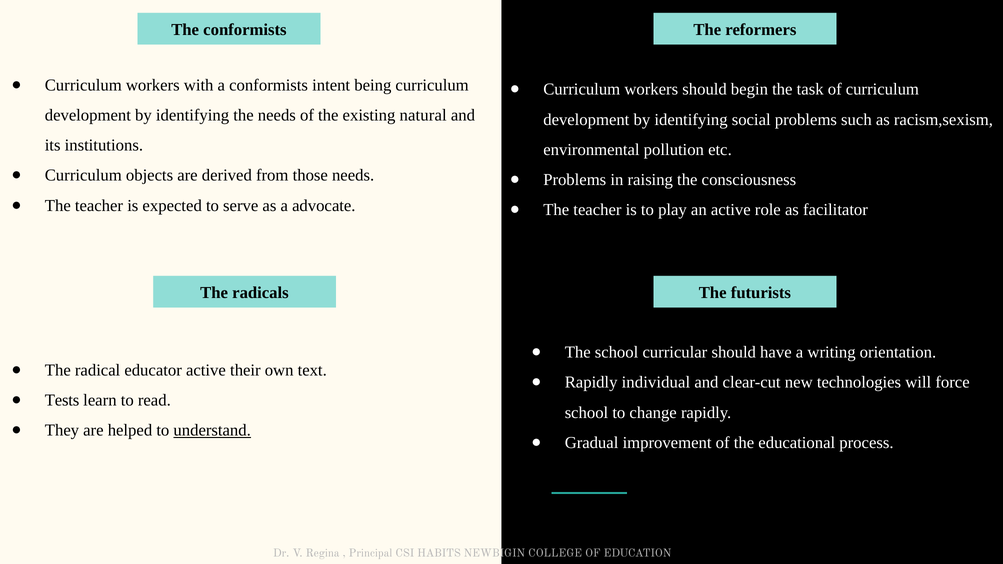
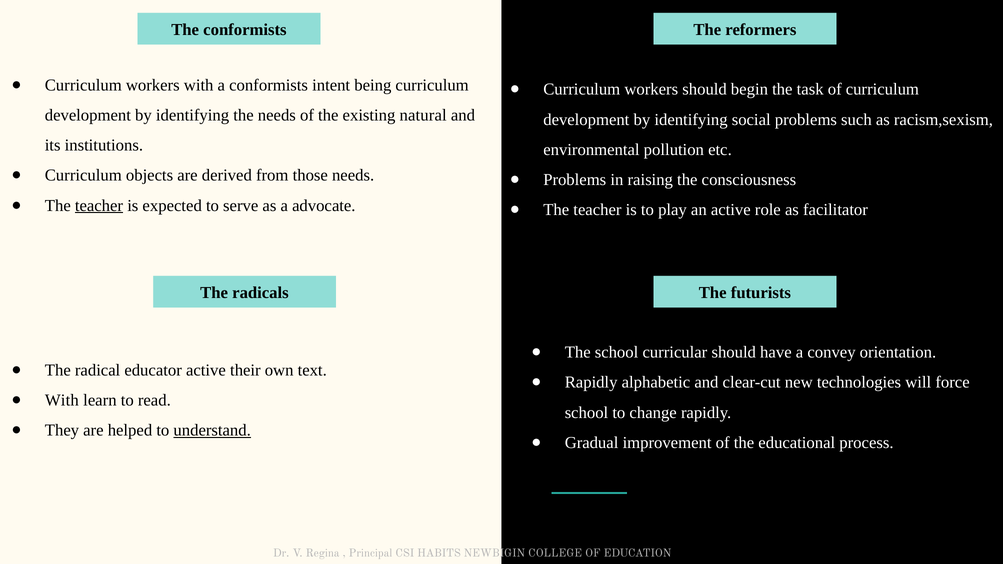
teacher at (99, 206) underline: none -> present
writing: writing -> convey
individual: individual -> alphabetic
Tests at (62, 400): Tests -> With
